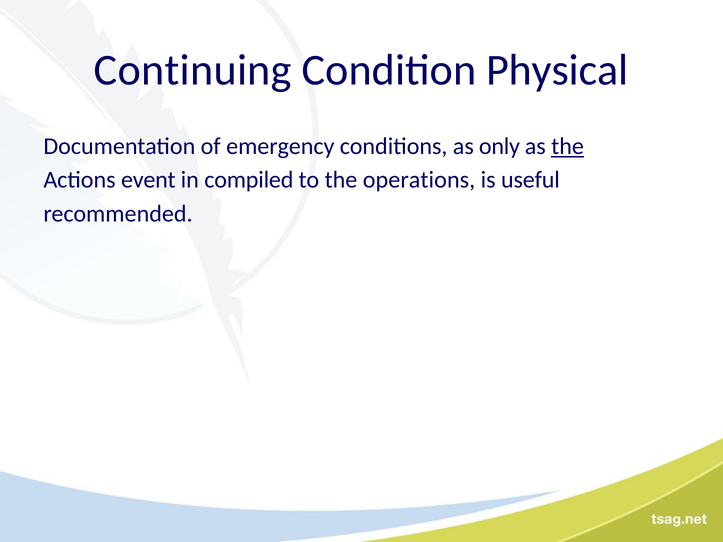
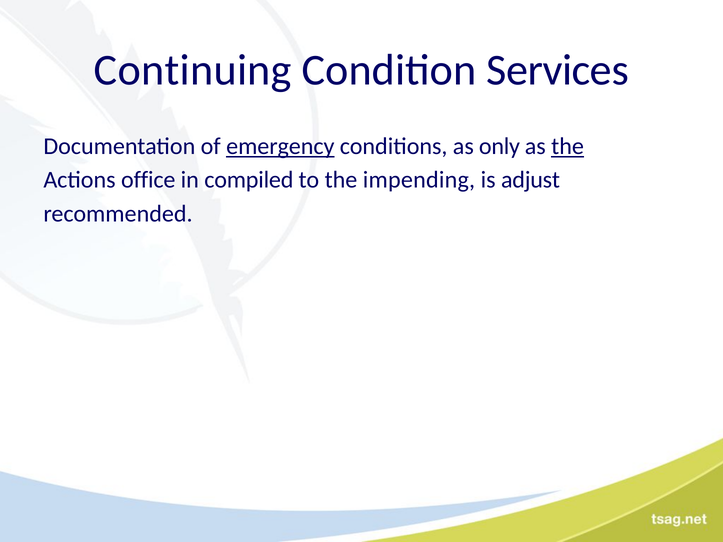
Physical: Physical -> Services
emergency underline: none -> present
event: event -> office
operations: operations -> impending
useful: useful -> adjust
